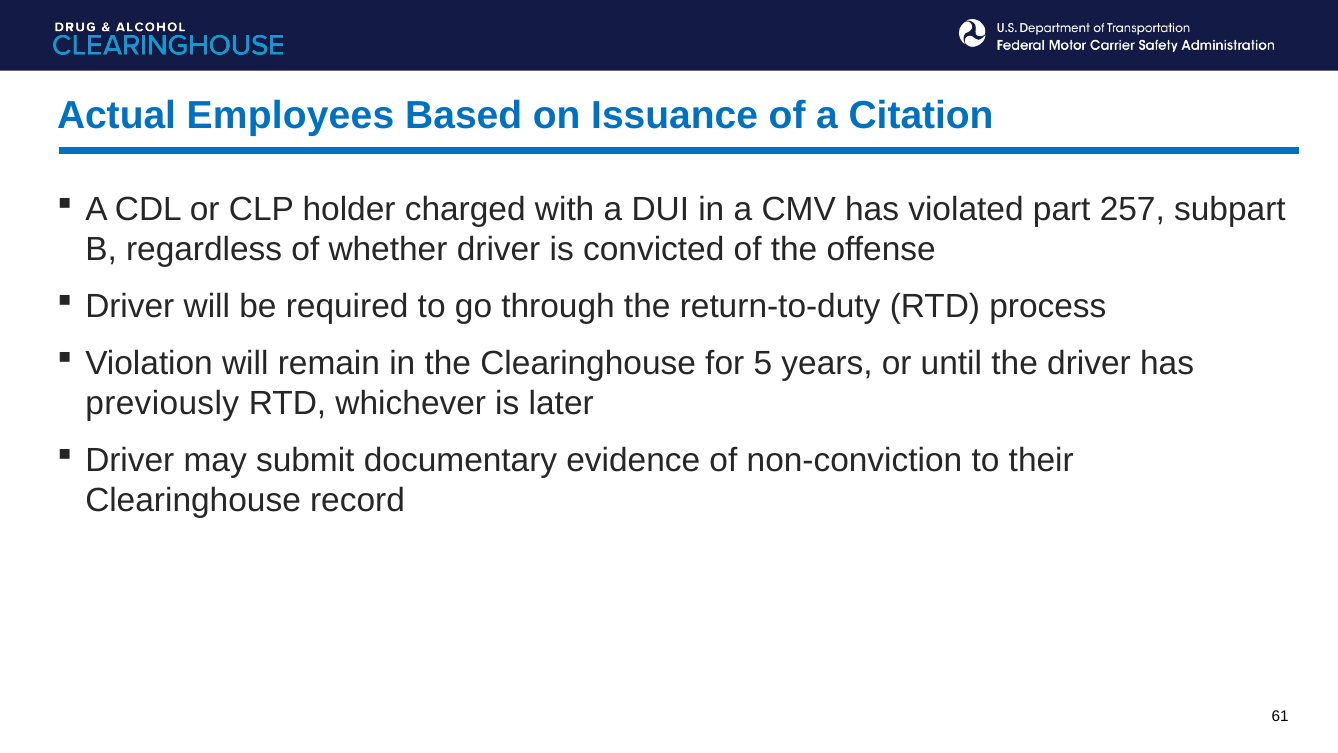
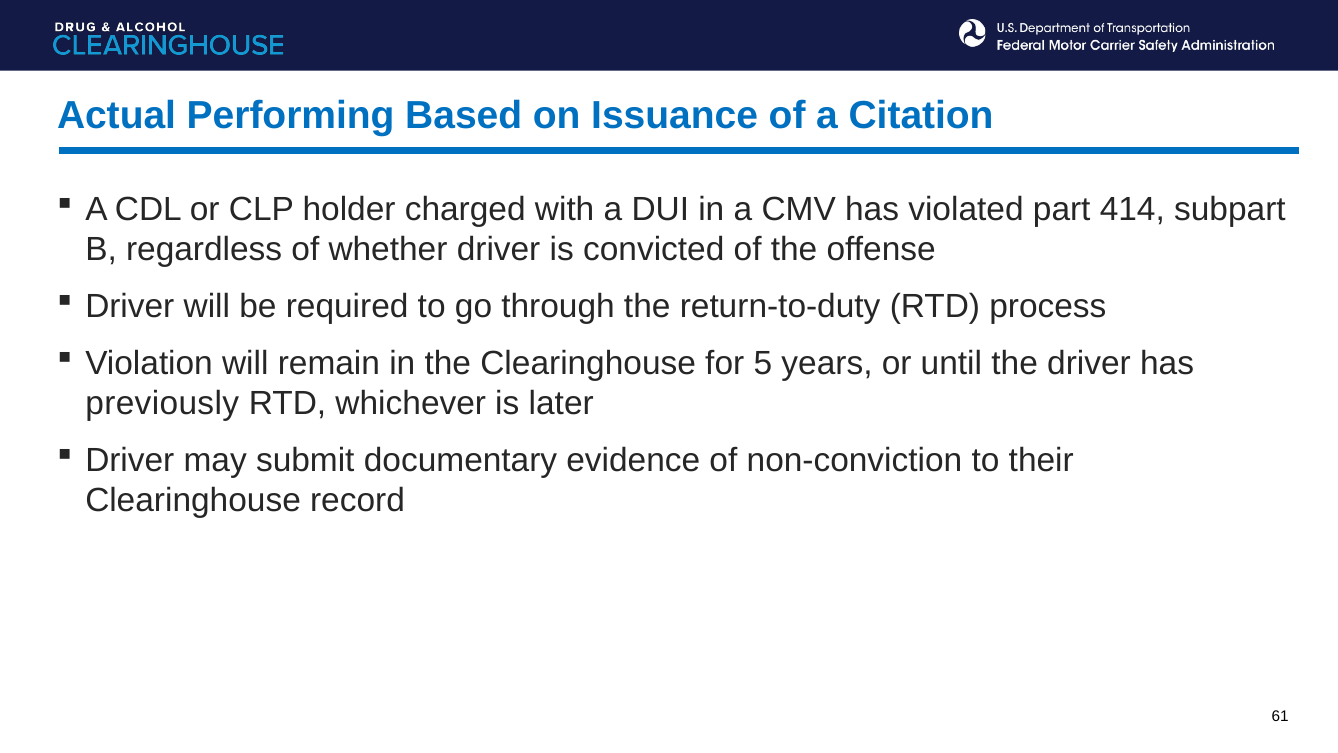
Employees: Employees -> Performing
257: 257 -> 414
